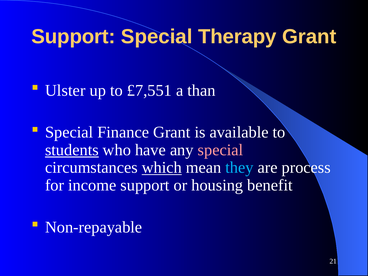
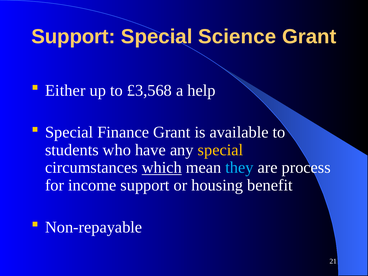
Therapy: Therapy -> Science
Ulster: Ulster -> Either
£7,551: £7,551 -> £3,568
than: than -> help
students underline: present -> none
special at (220, 150) colour: pink -> yellow
